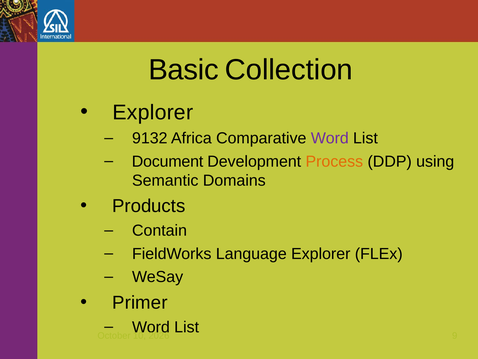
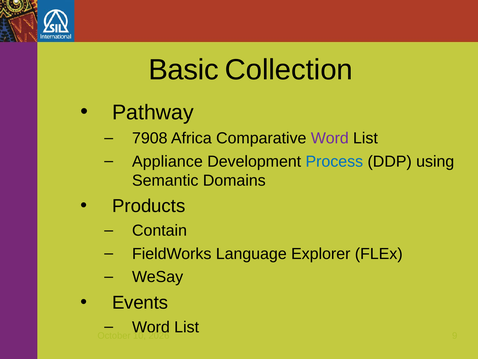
Explorer at (153, 112): Explorer -> Pathway
9132: 9132 -> 7908
Document: Document -> Appliance
Process colour: orange -> blue
Primer: Primer -> Events
